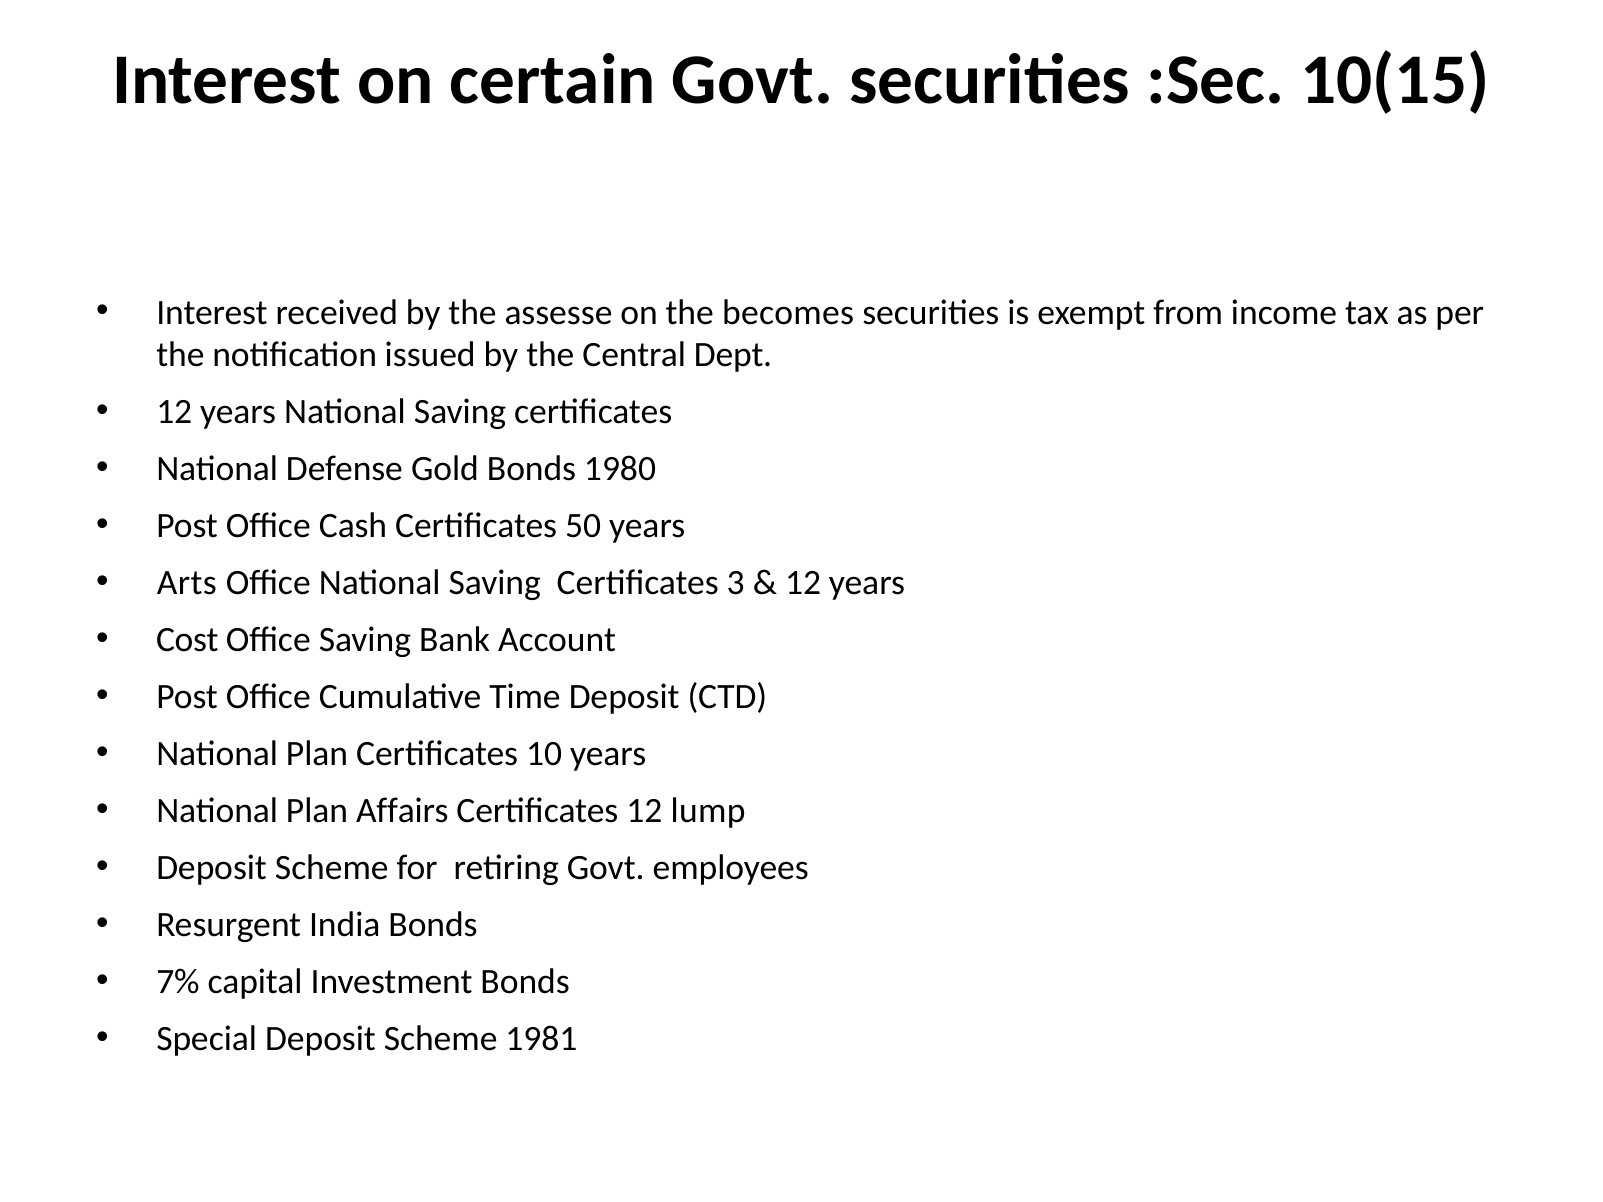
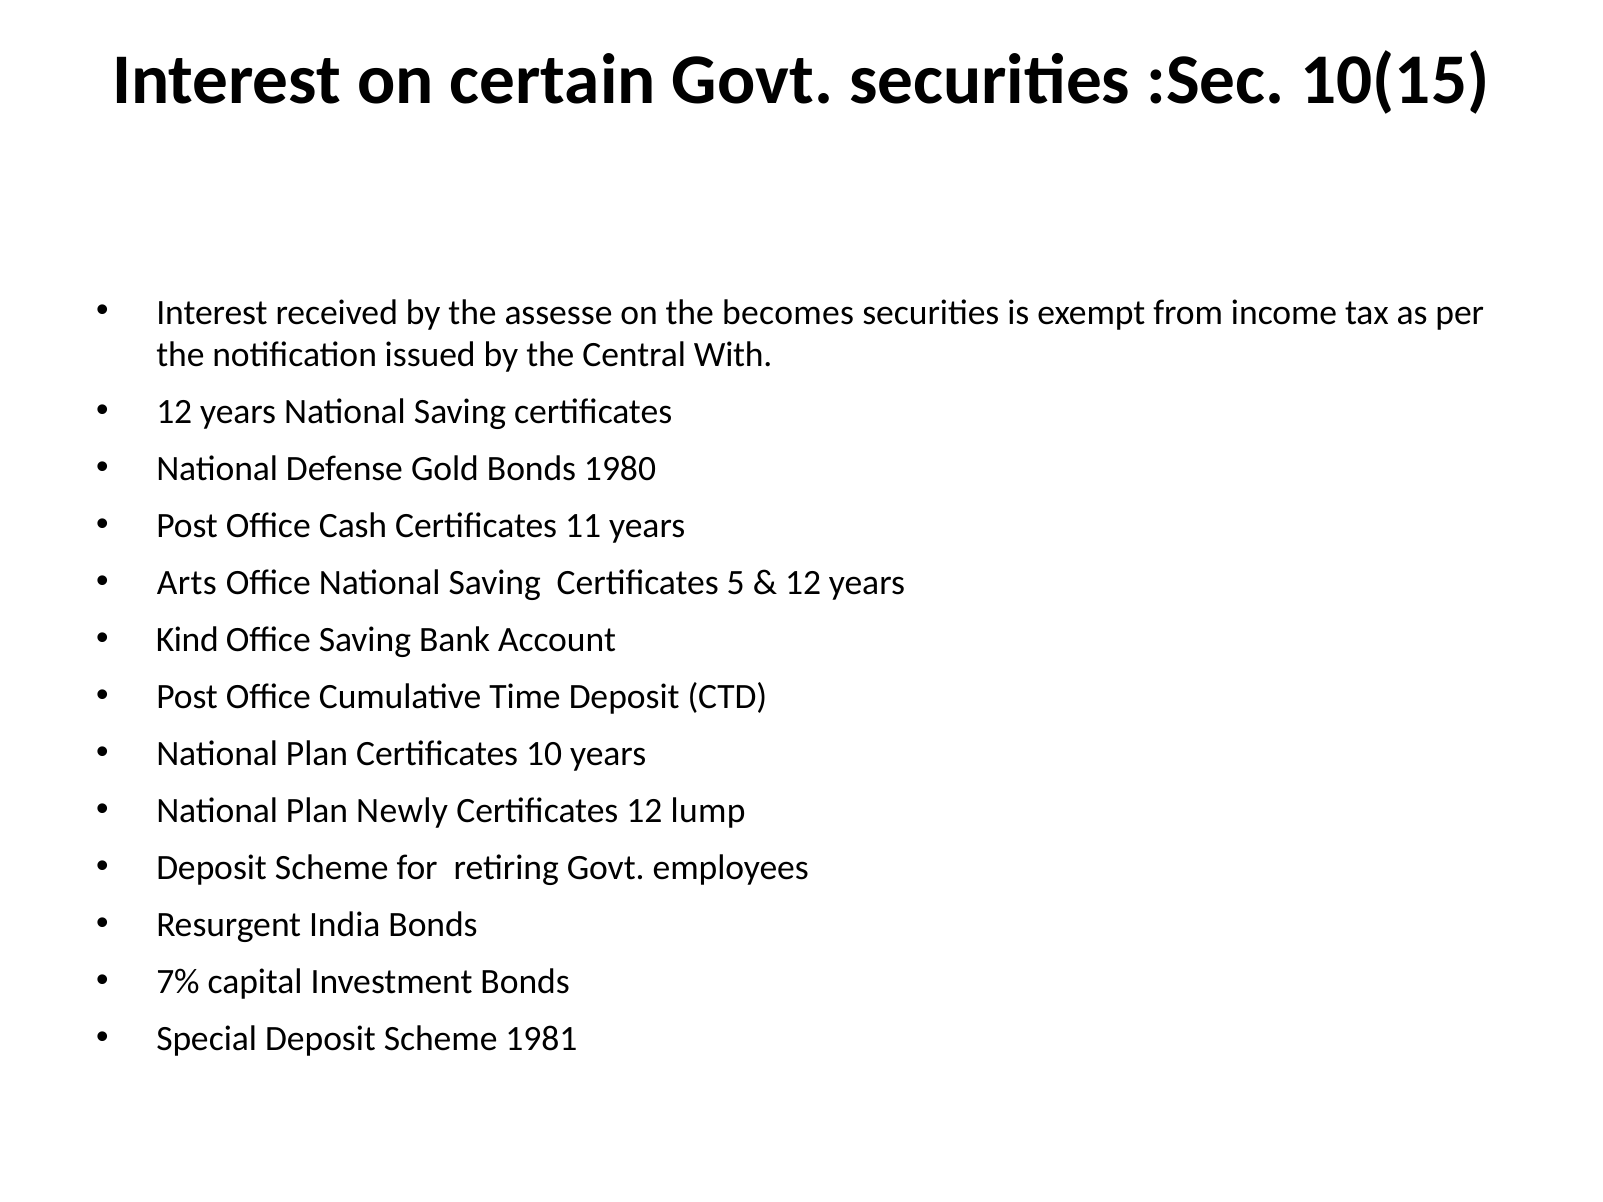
Dept: Dept -> With
50: 50 -> 11
3: 3 -> 5
Cost: Cost -> Kind
Affairs: Affairs -> Newly
